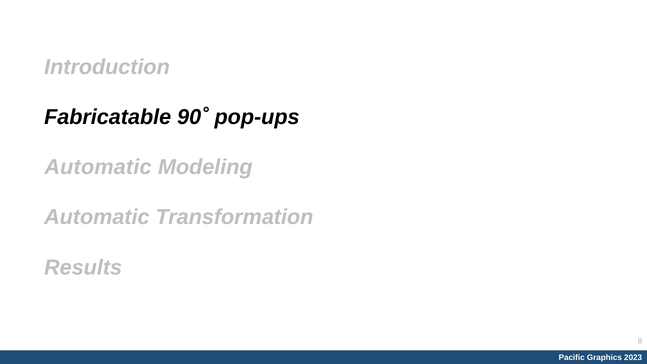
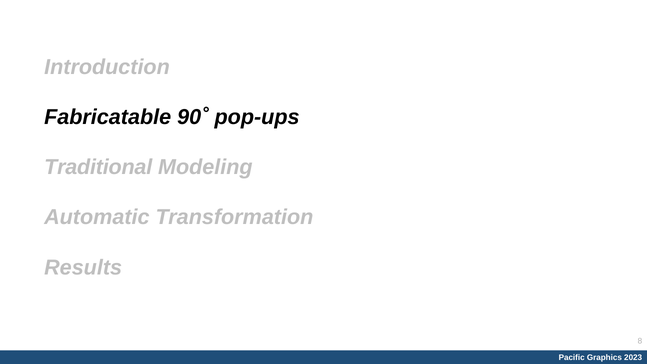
Automatic at (98, 167): Automatic -> Traditional
